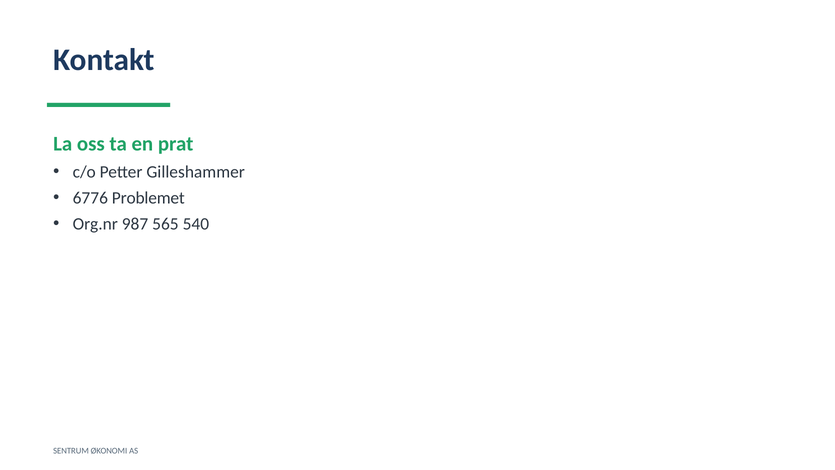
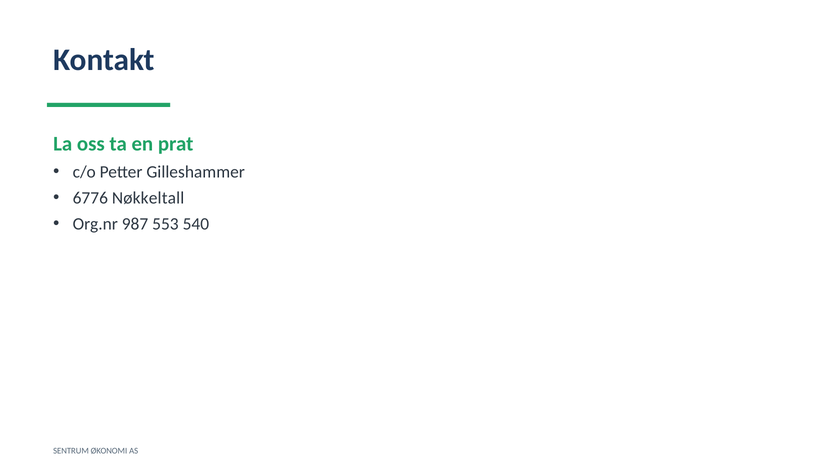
Problemet: Problemet -> Nøkkeltall
565: 565 -> 553
